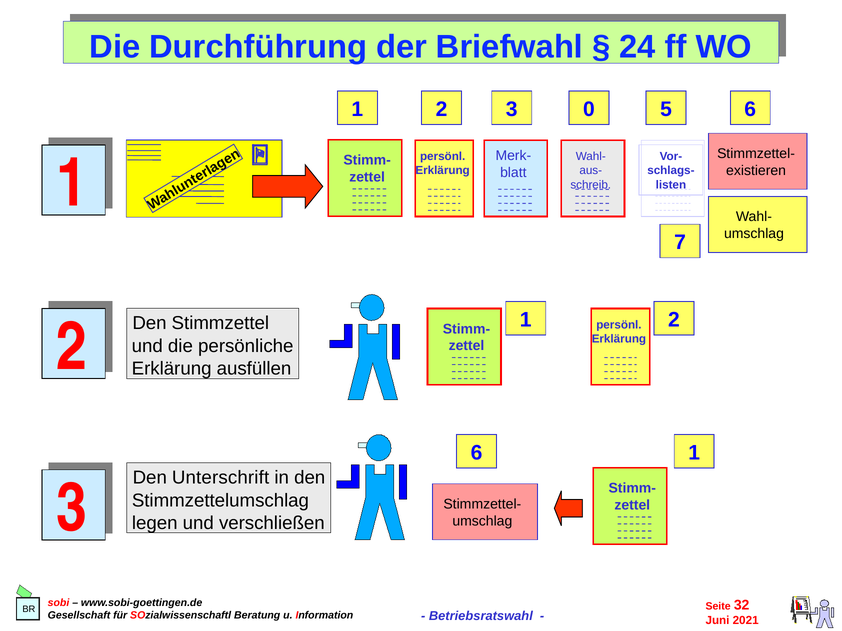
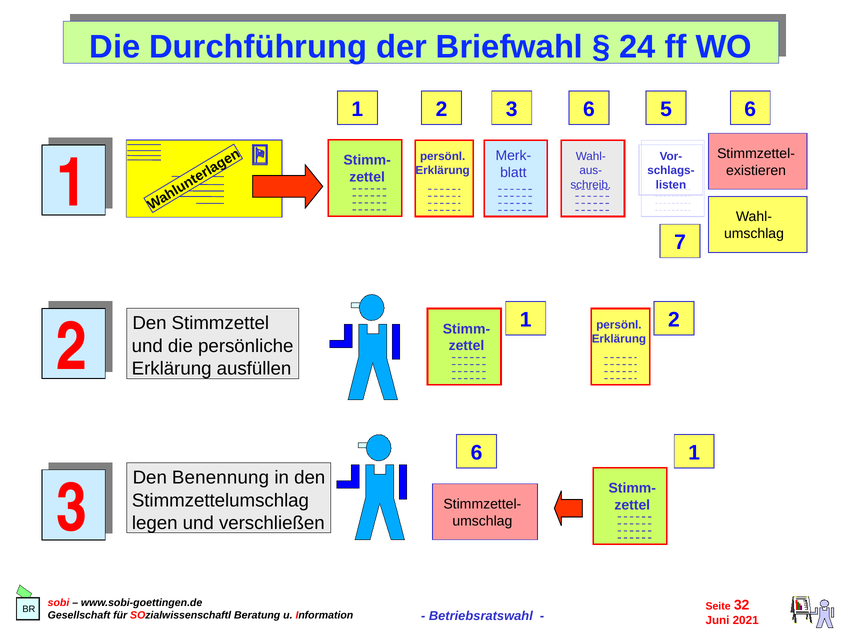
3 0: 0 -> 6
Unterschrift: Unterschrift -> Benennung
